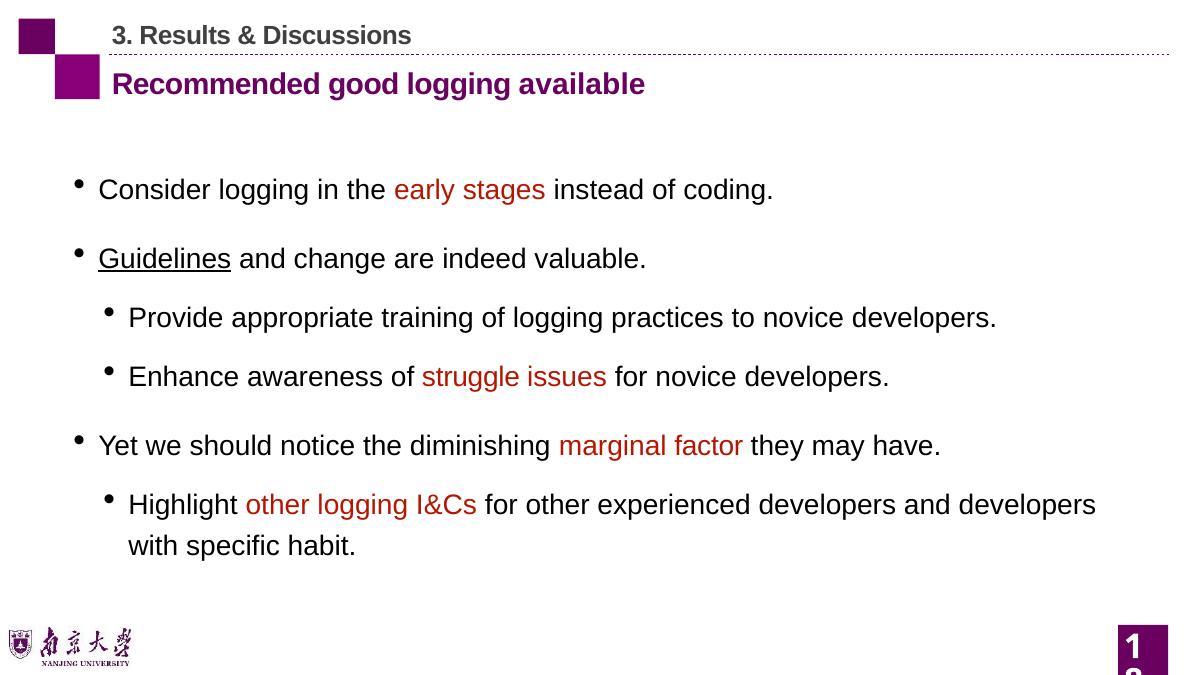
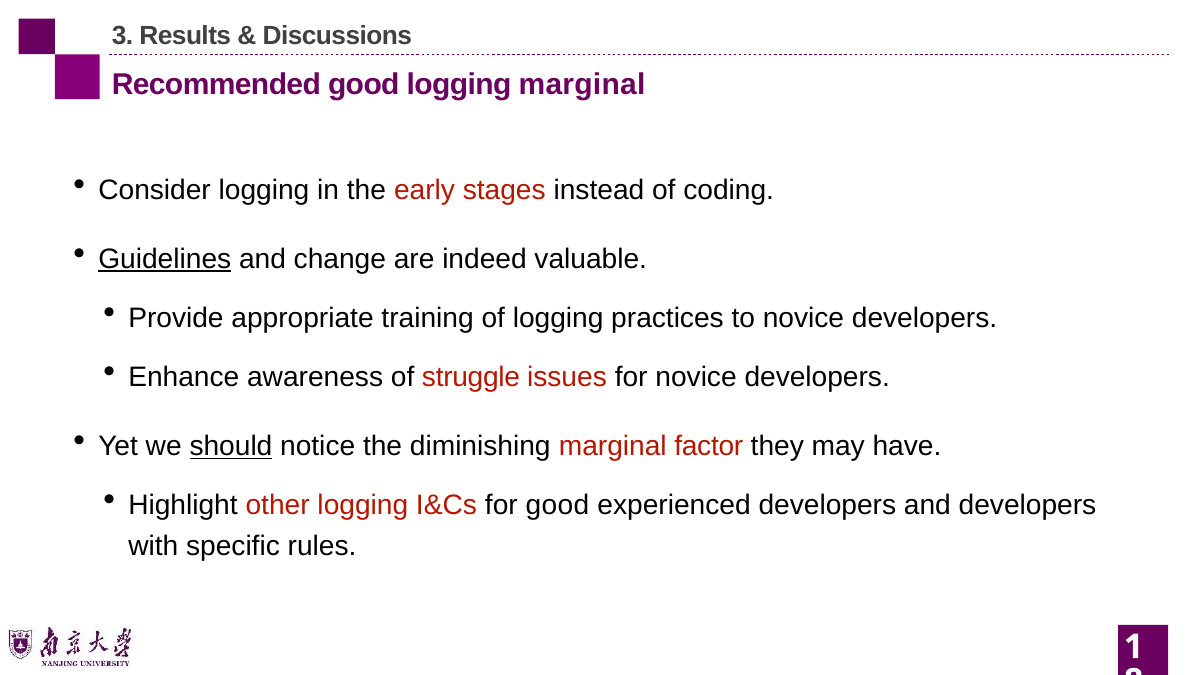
logging available: available -> marginal
should underline: none -> present
for other: other -> good
habit: habit -> rules
